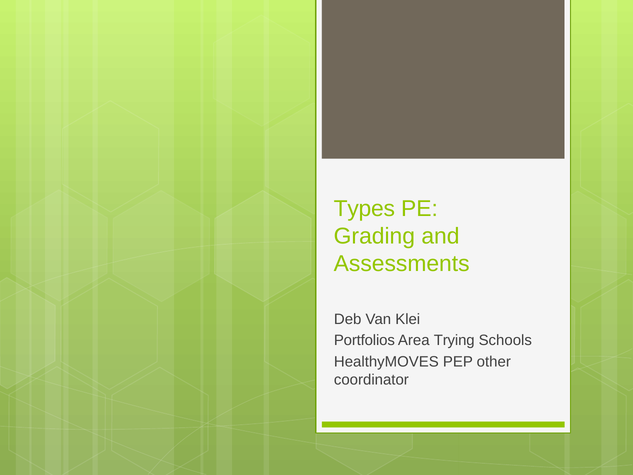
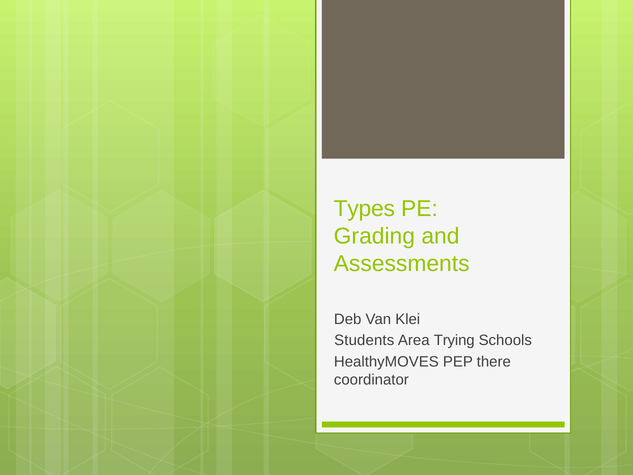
Portfolios: Portfolios -> Students
other: other -> there
